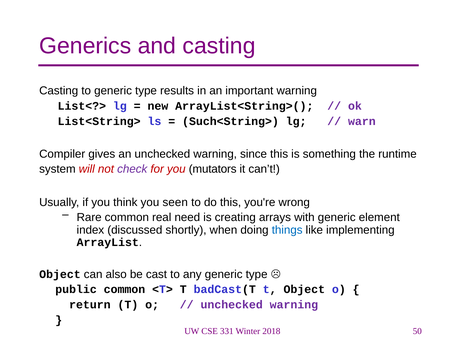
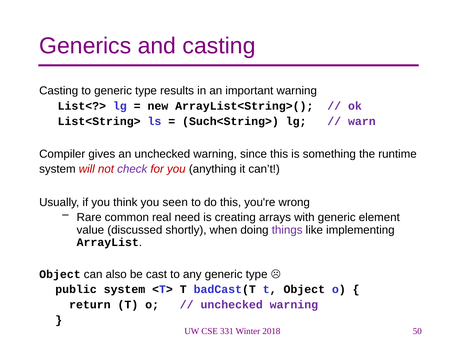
mutators: mutators -> anything
index: index -> value
things colour: blue -> purple
public common: common -> system
